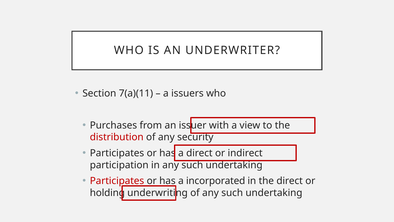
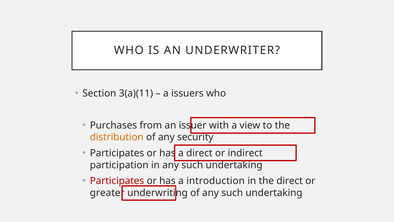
7(a)(11: 7(a)(11 -> 3(a)(11
distribution colour: red -> orange
incorporated: incorporated -> introduction
holding: holding -> greater
